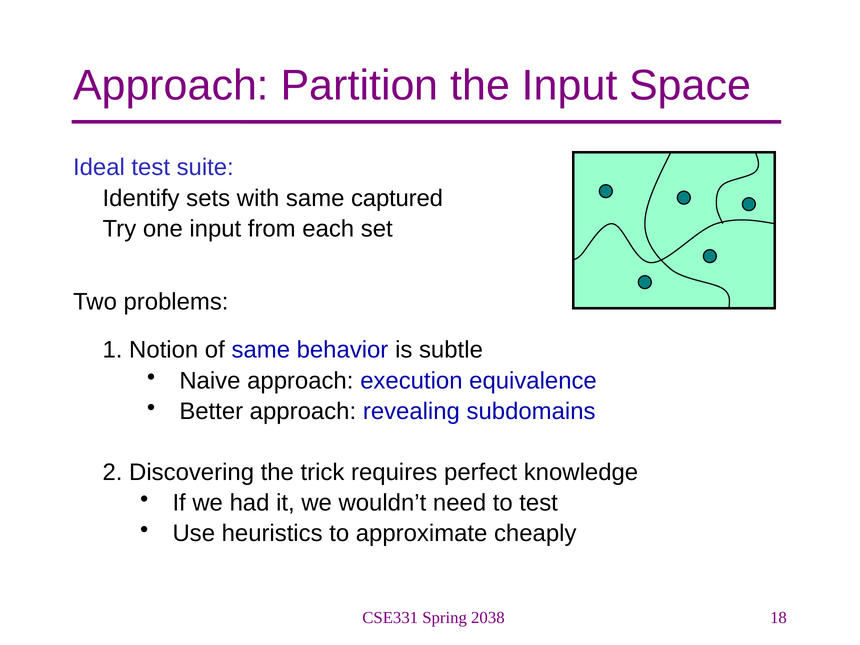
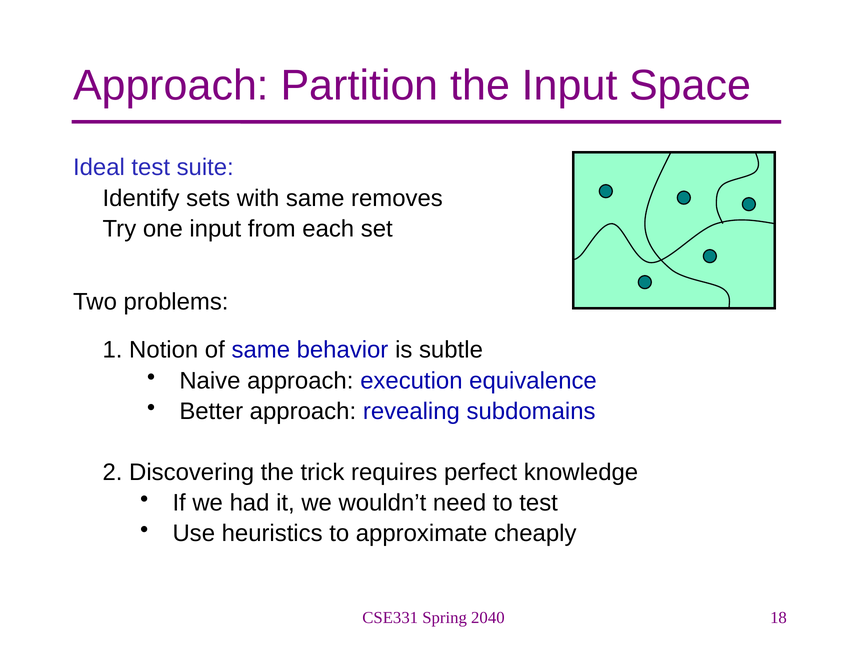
captured: captured -> removes
2038: 2038 -> 2040
